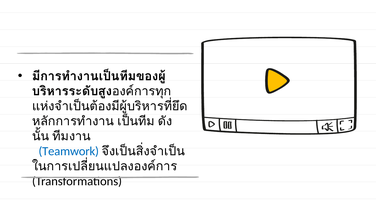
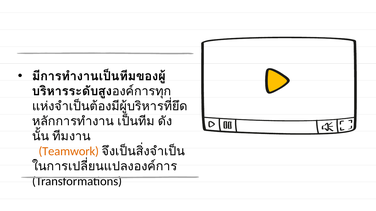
Teamwork colour: blue -> orange
